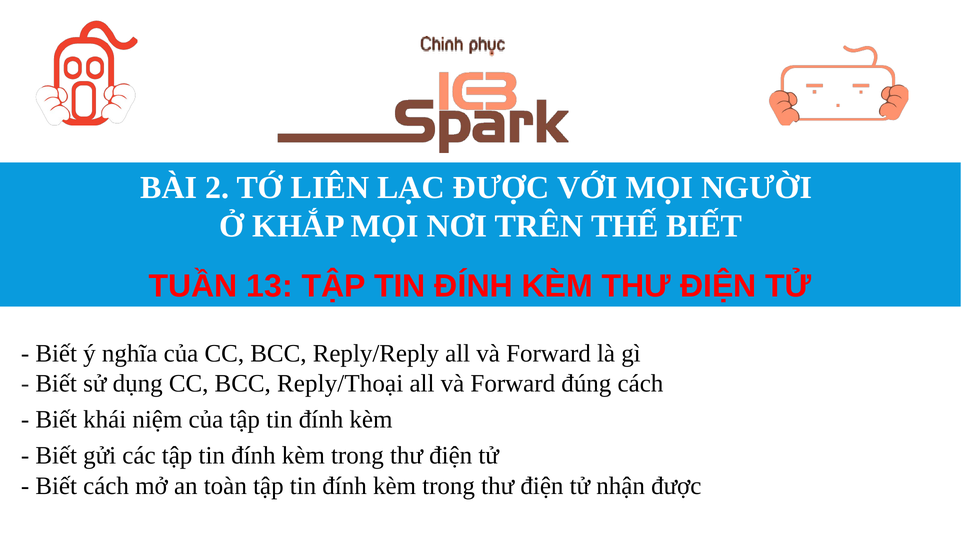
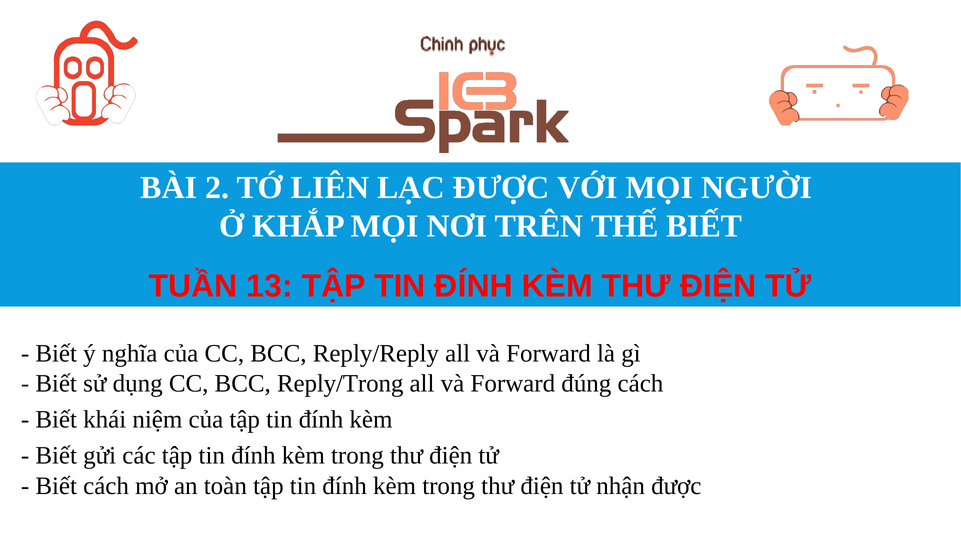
Reply/Thoại: Reply/Thoại -> Reply/Trong
